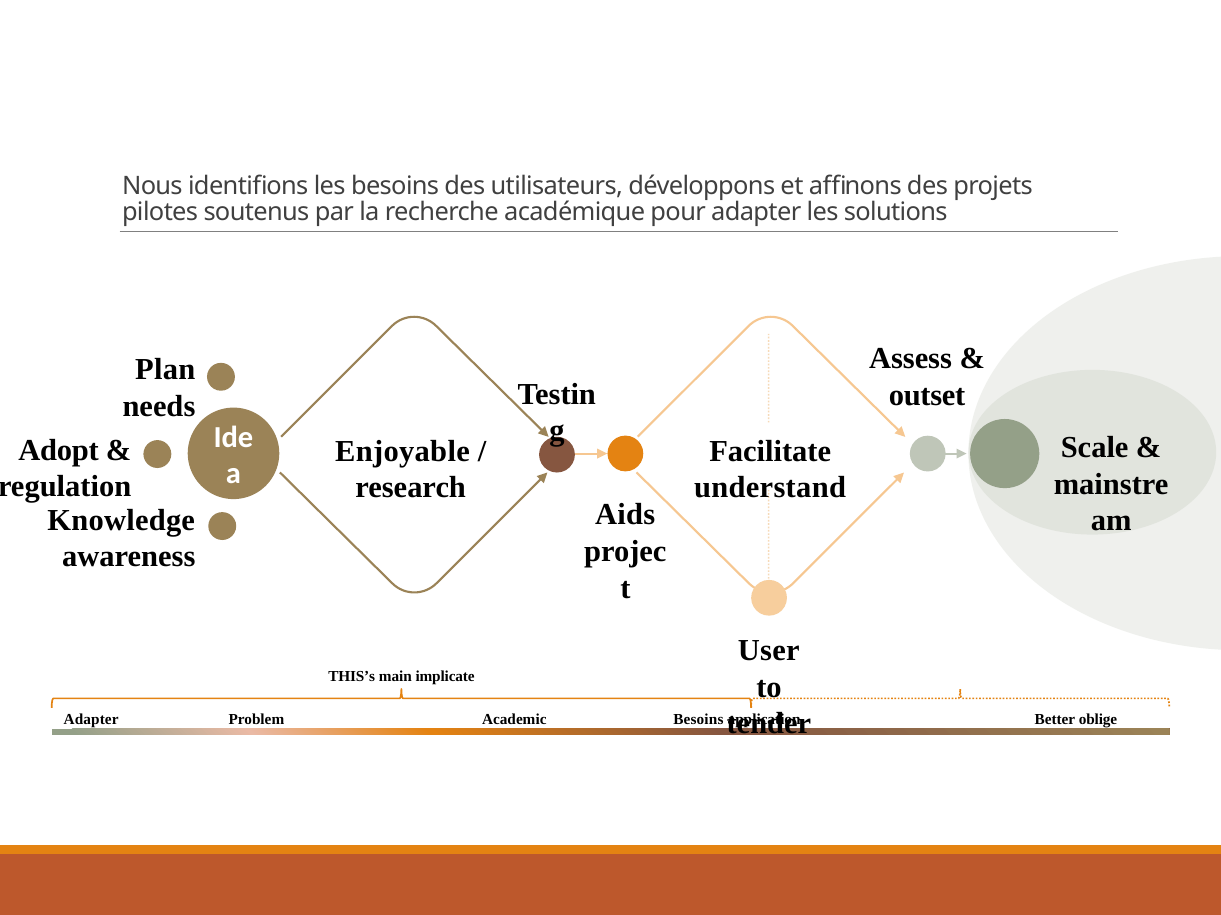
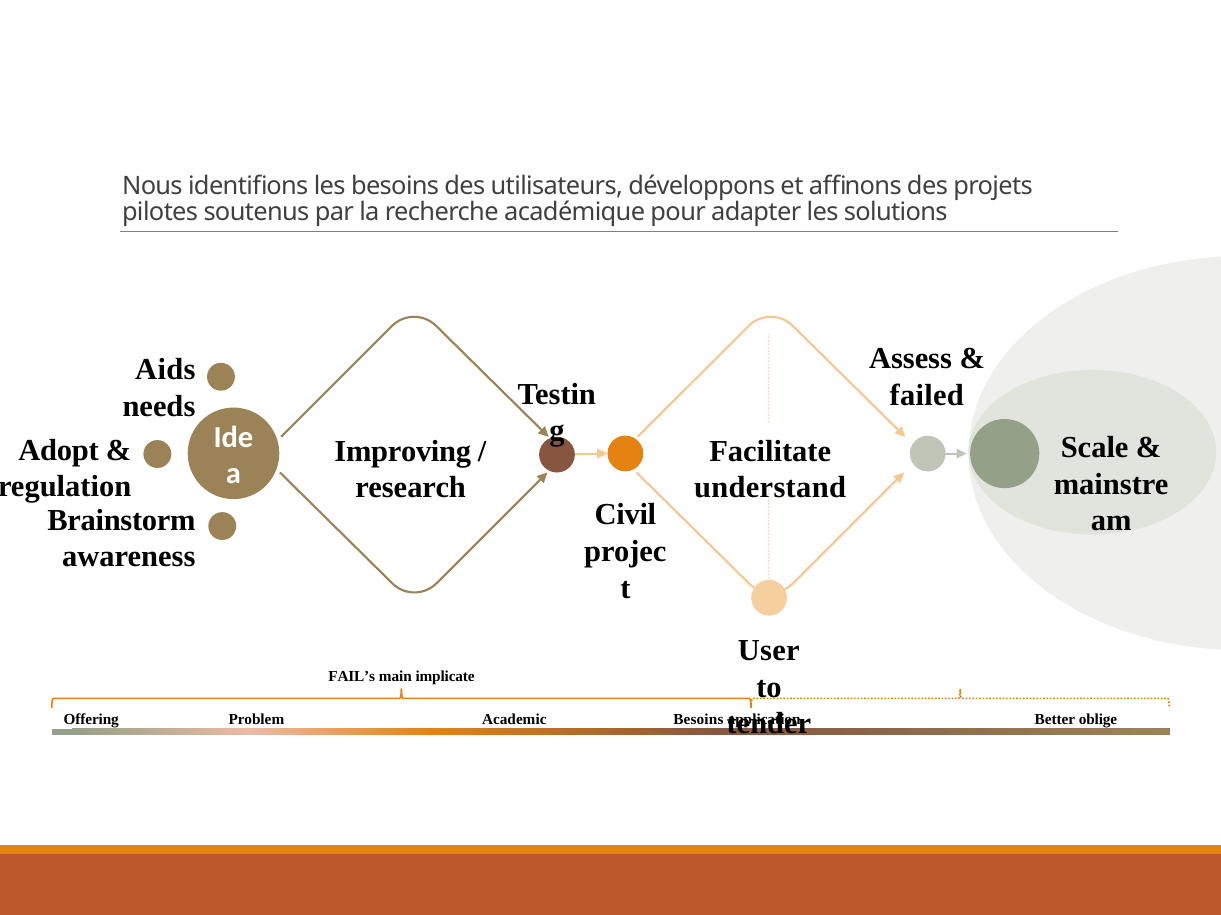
Plan: Plan -> Aids
outset: outset -> failed
Enjoyable: Enjoyable -> Improving
Aids: Aids -> Civil
Knowledge: Knowledge -> Brainstorm
THIS’s: THIS’s -> FAIL’s
Adapter at (91, 720): Adapter -> Offering
